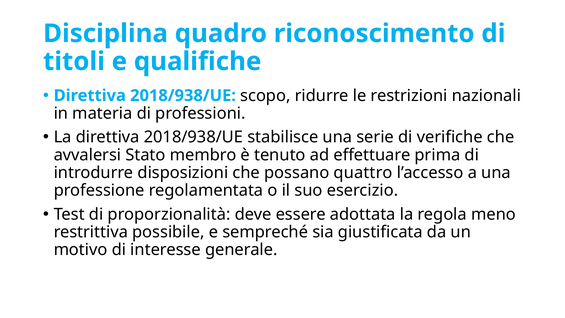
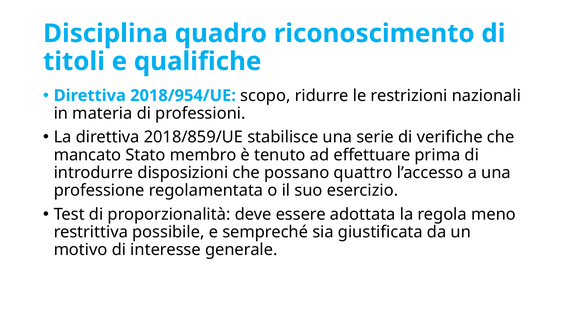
2018/938/UE at (183, 96): 2018/938/UE -> 2018/954/UE
La direttiva 2018/938/UE: 2018/938/UE -> 2018/859/UE
avvalersi: avvalersi -> mancato
